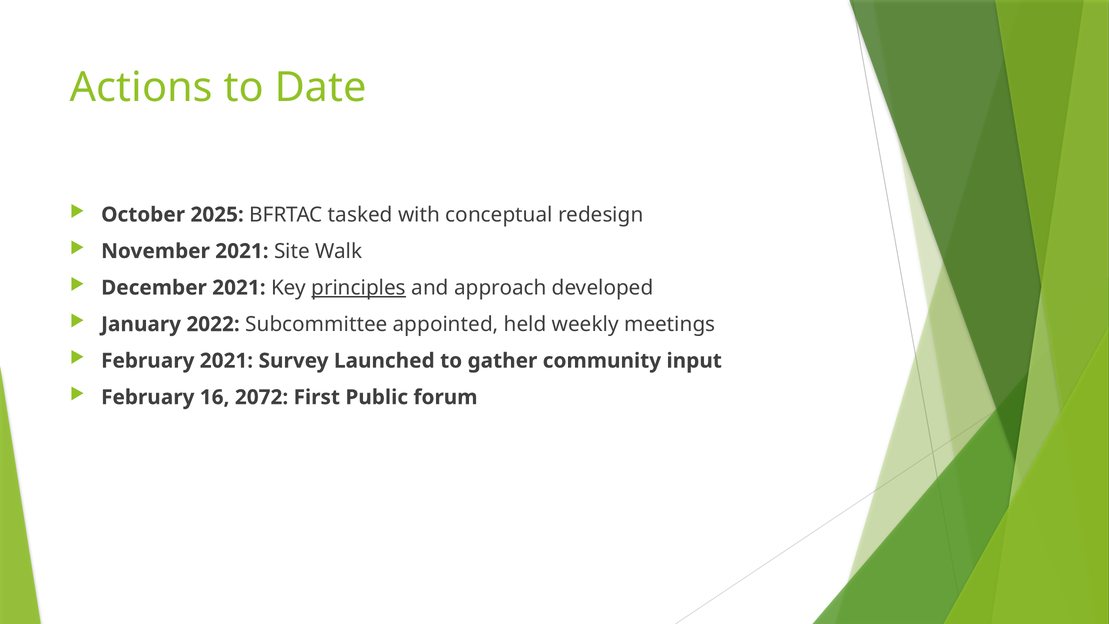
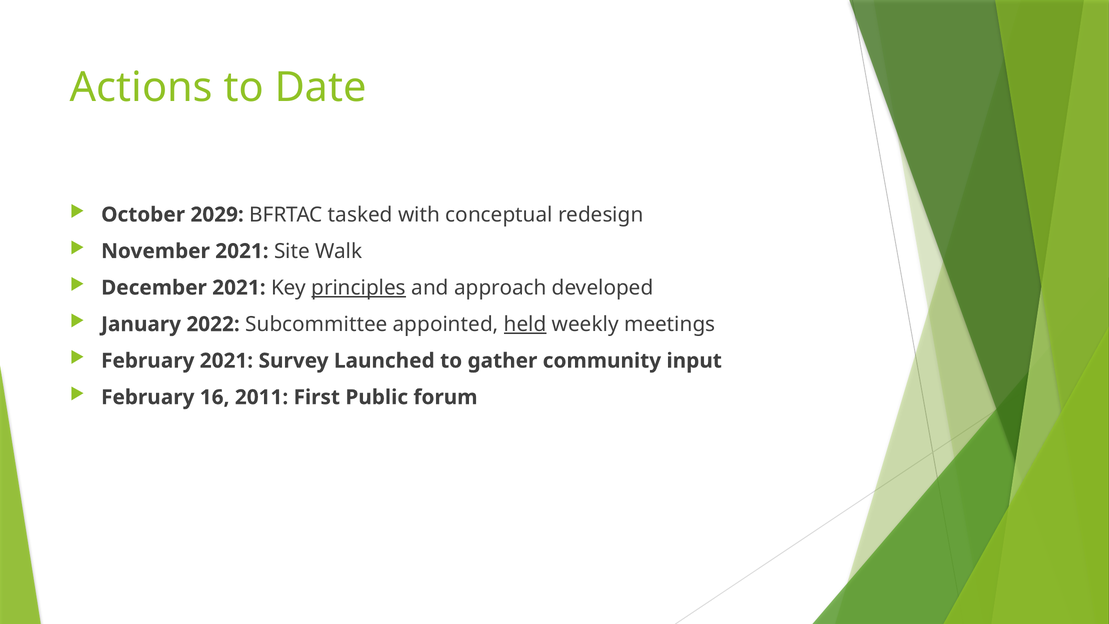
2025: 2025 -> 2029
held underline: none -> present
2072: 2072 -> 2011
